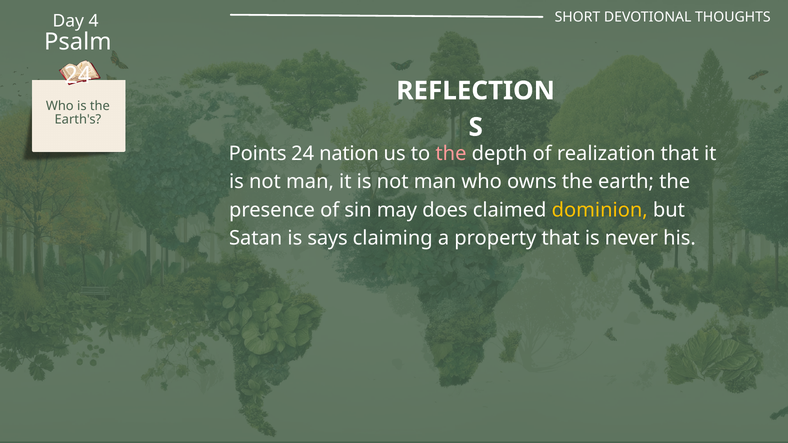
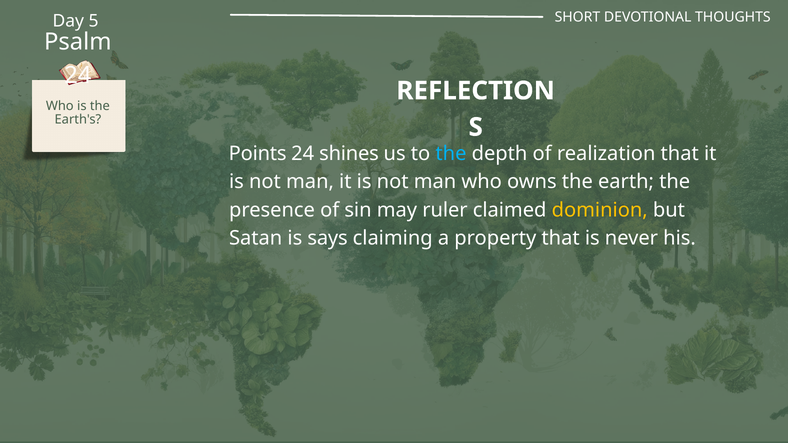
4: 4 -> 5
nation: nation -> shines
the at (451, 154) colour: pink -> light blue
does: does -> ruler
